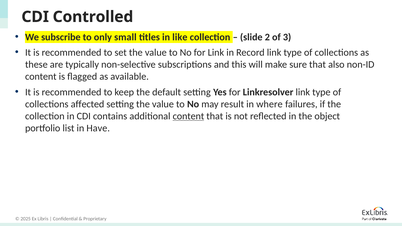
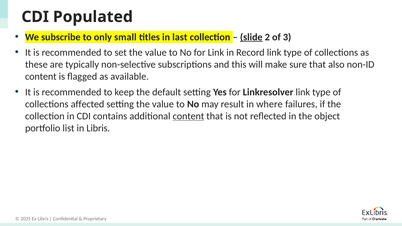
Controlled: Controlled -> Populated
like: like -> last
slide underline: none -> present
in Have: Have -> Libris
